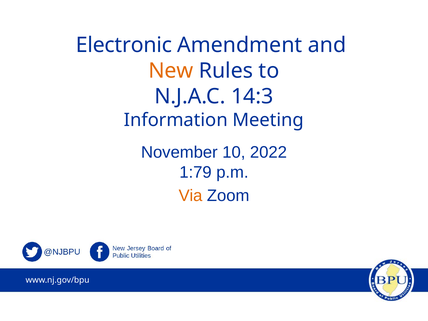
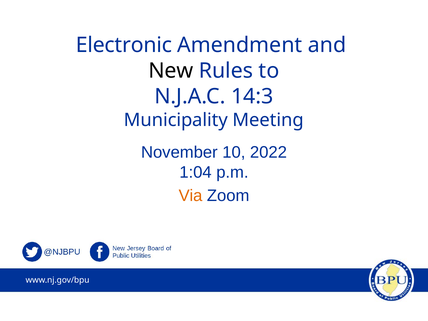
New colour: orange -> black
Information: Information -> Municipality
1:79: 1:79 -> 1:04
